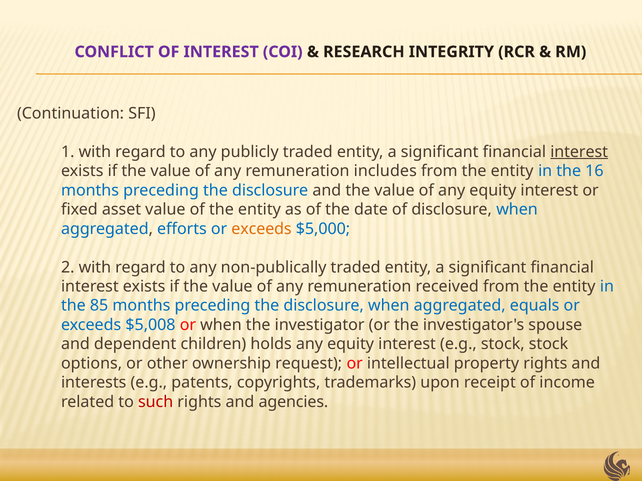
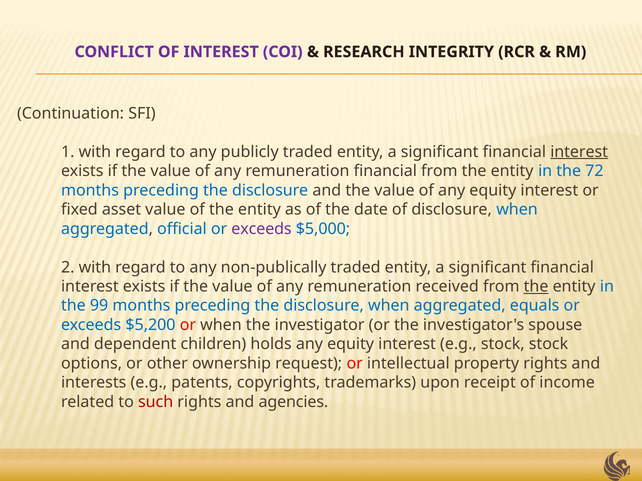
remuneration includes: includes -> financial
16: 16 -> 72
efforts: efforts -> official
exceeds at (261, 229) colour: orange -> purple
the at (536, 287) underline: none -> present
85: 85 -> 99
$5,008: $5,008 -> $5,200
